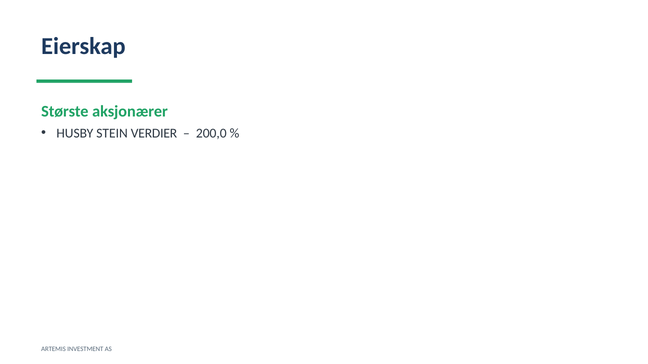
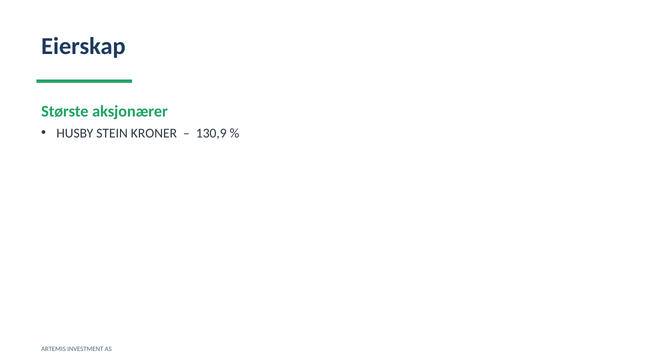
VERDIER: VERDIER -> KRONER
200,0: 200,0 -> 130,9
